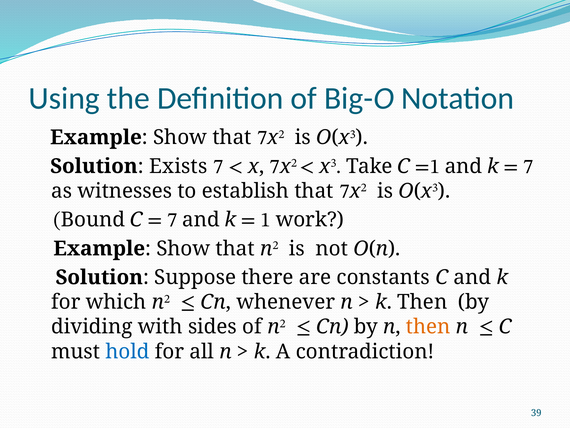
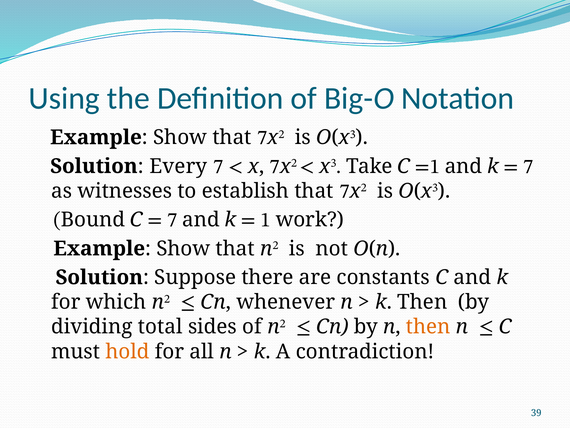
Exists: Exists -> Every
with: with -> total
hold colour: blue -> orange
